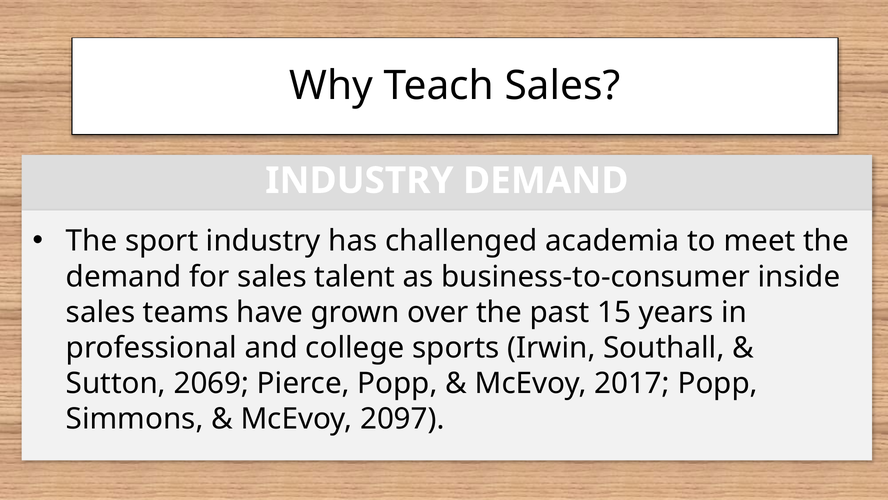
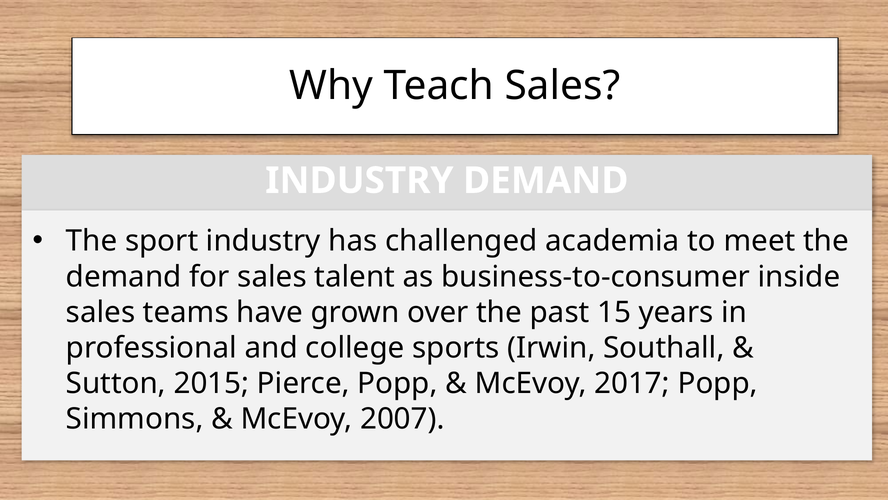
2069: 2069 -> 2015
2097: 2097 -> 2007
